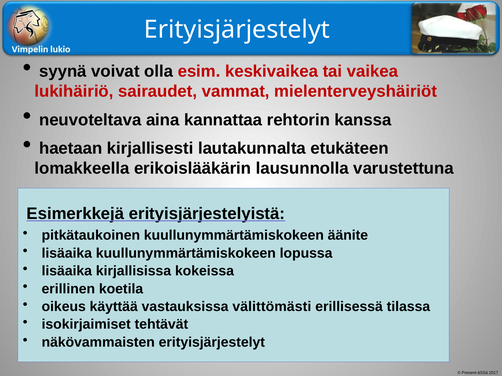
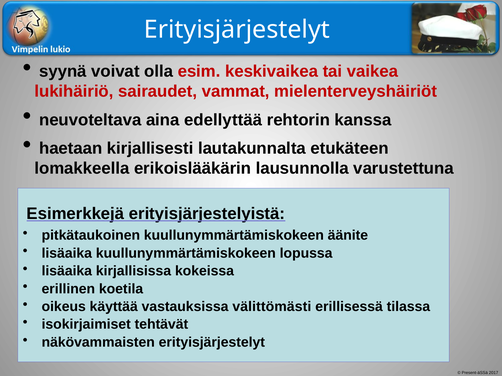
kannattaa: kannattaa -> edellyttää
